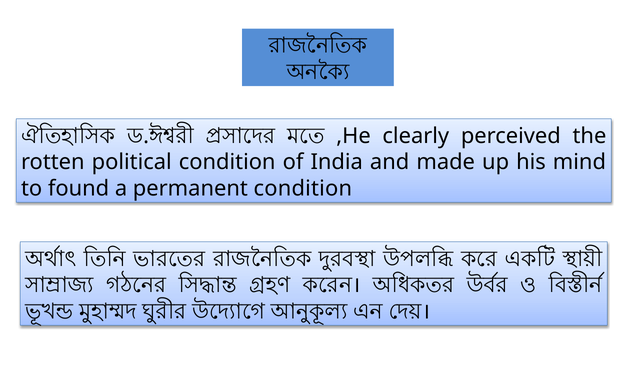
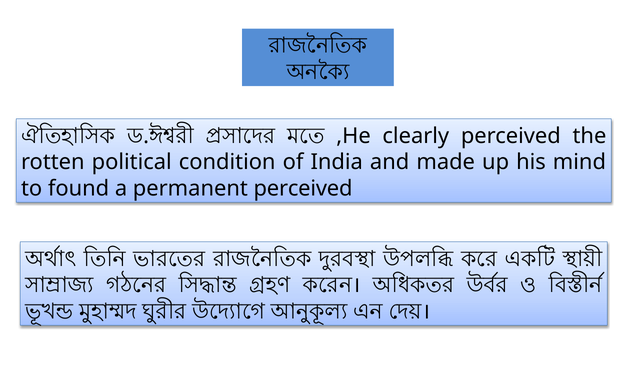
permanent condition: condition -> perceived
